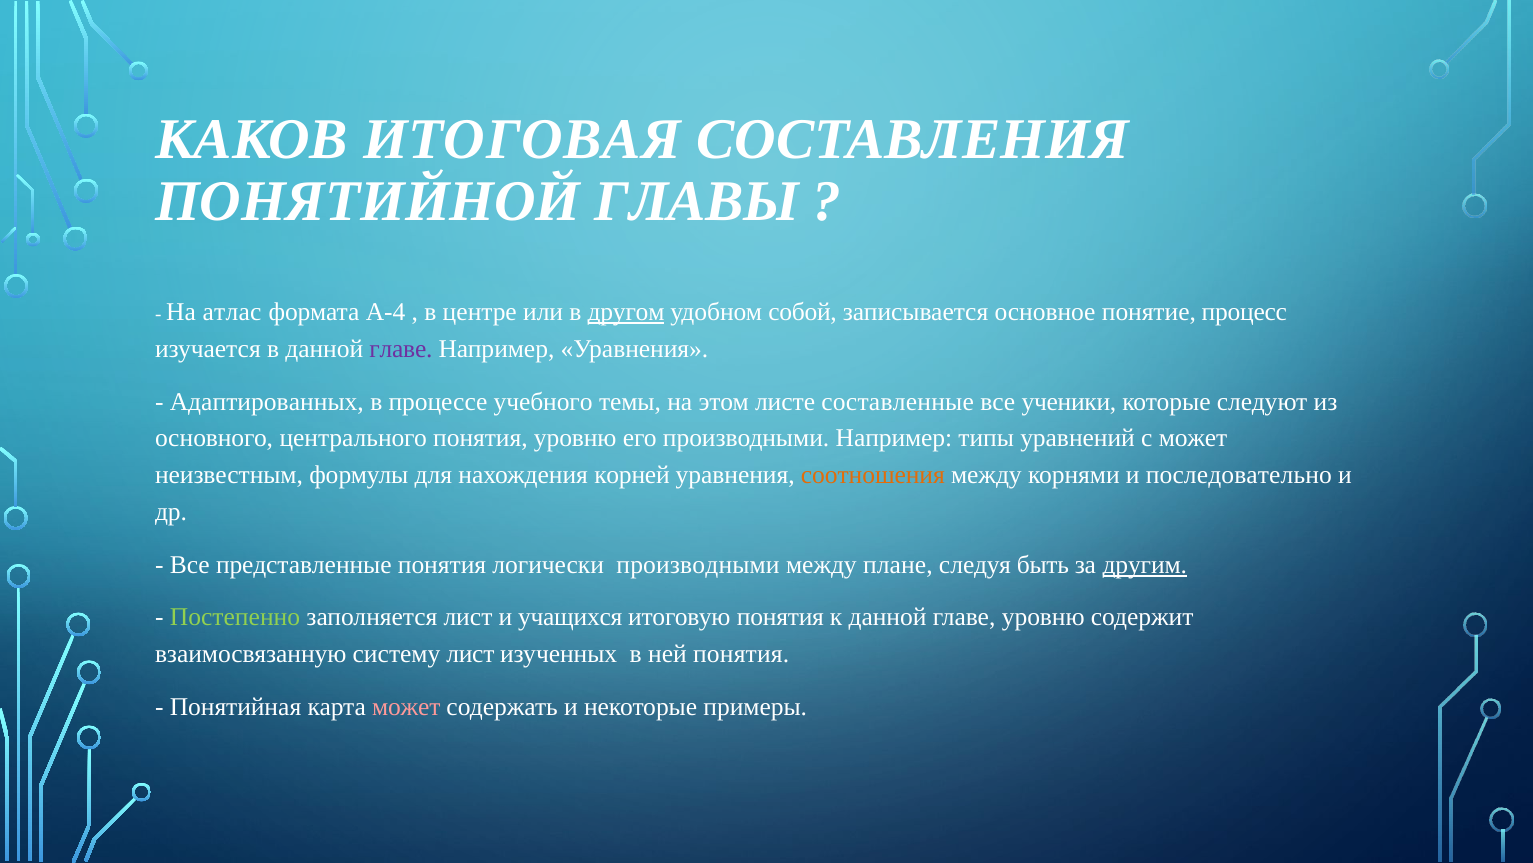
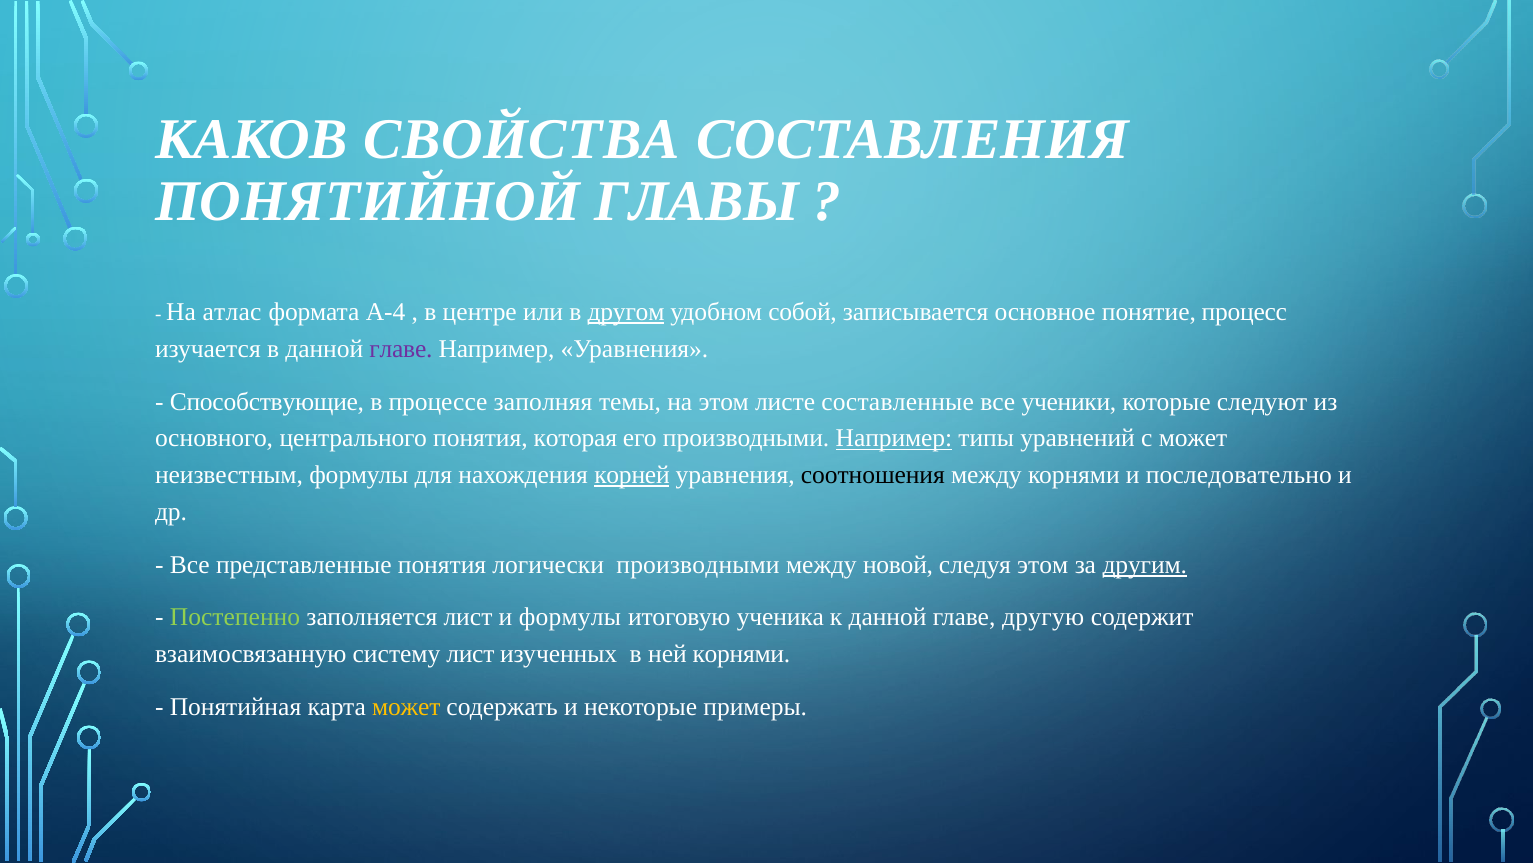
ИТОГОВАЯ: ИТОГОВАЯ -> СВОЙСТВА
Адаптированных: Адаптированных -> Способствующие
учебного: учебного -> заполняя
понятия уровню: уровню -> которая
Например at (894, 438) underline: none -> present
корней underline: none -> present
соотношения colour: orange -> black
плане: плане -> новой
следуя быть: быть -> этом
и учащихся: учащихся -> формулы
итоговую понятия: понятия -> ученика
главе уровню: уровню -> другую
ней понятия: понятия -> корнями
может at (406, 707) colour: pink -> yellow
